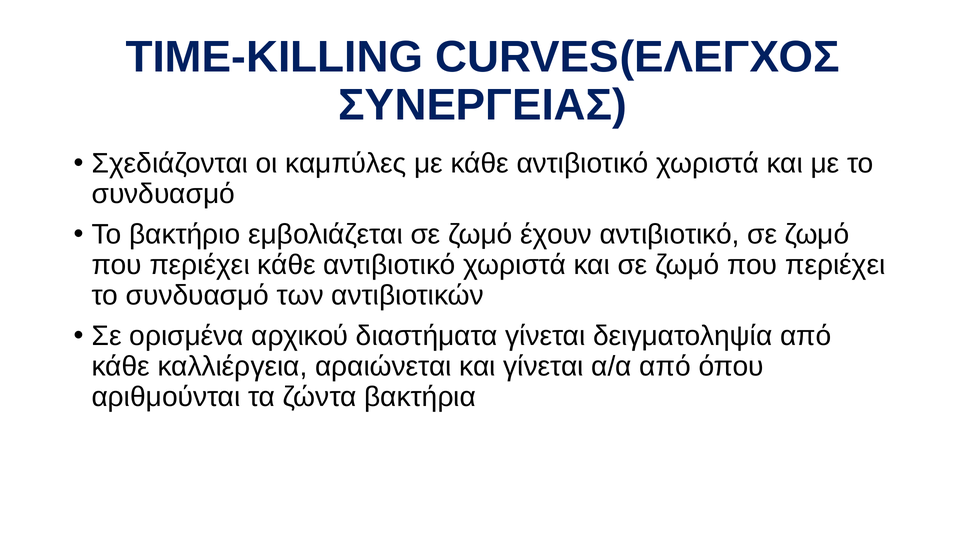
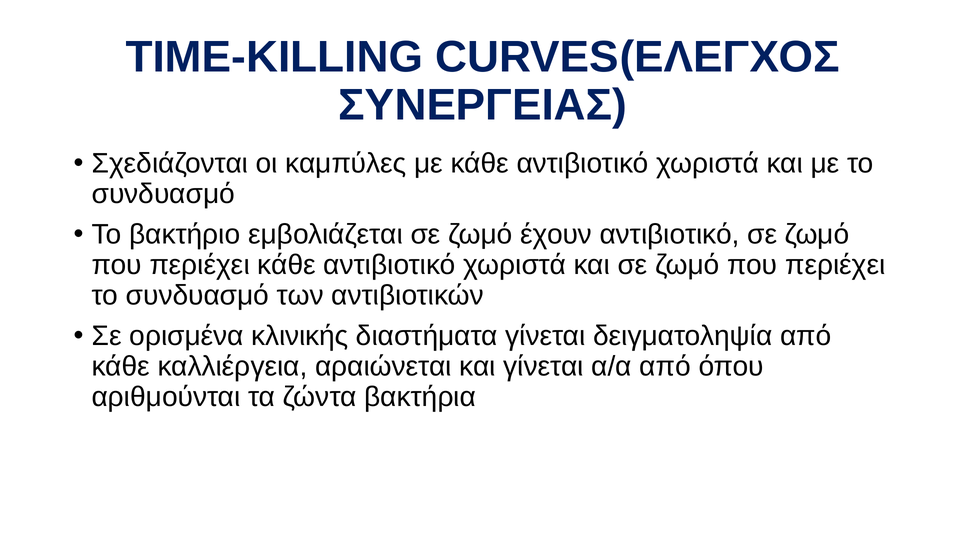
αρχικού: αρχικού -> κλινικής
